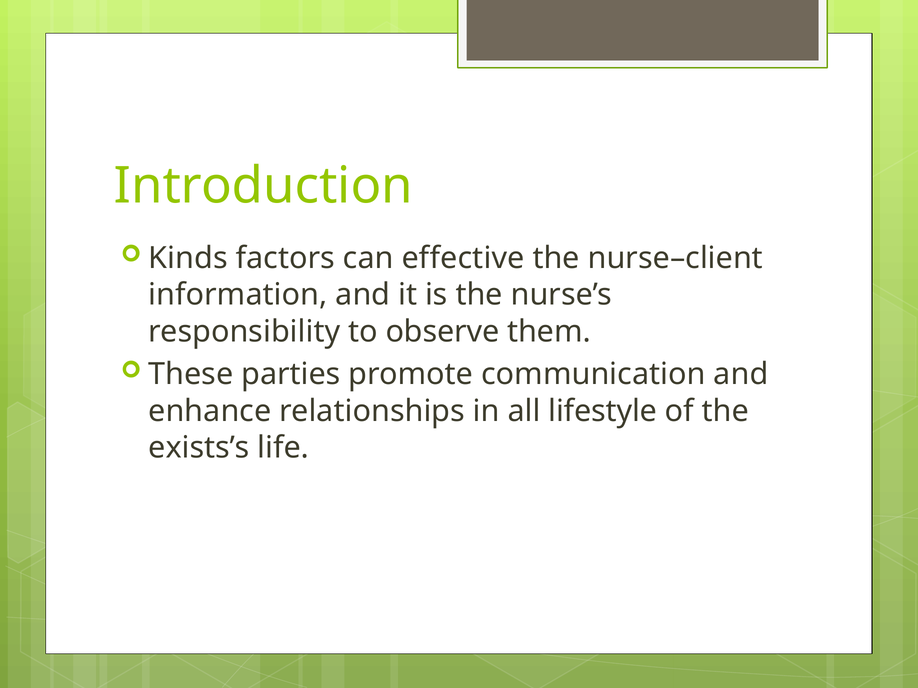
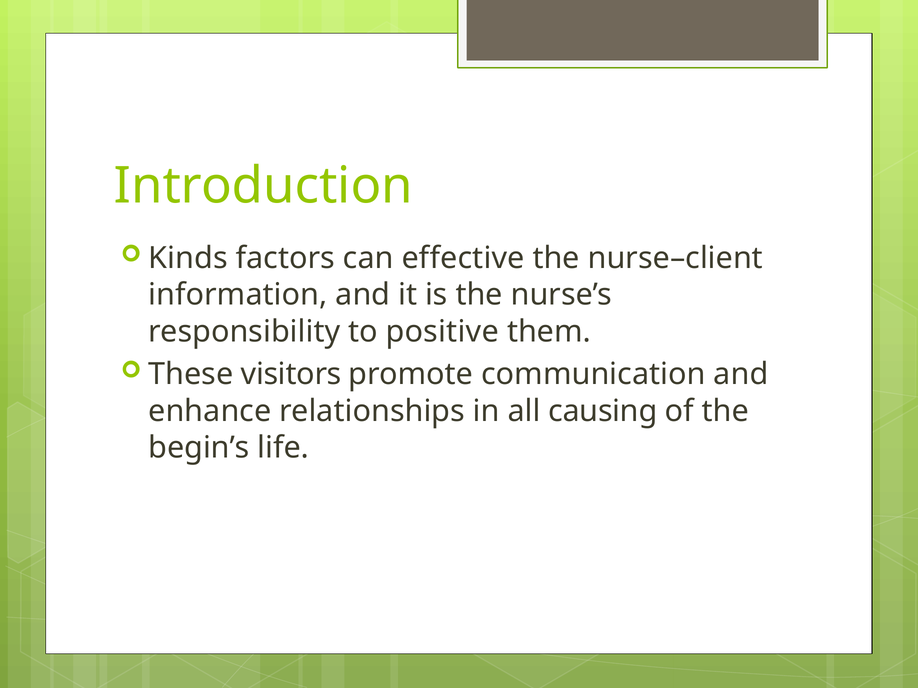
observe: observe -> positive
parties: parties -> visitors
lifestyle: lifestyle -> causing
exists’s: exists’s -> begin’s
